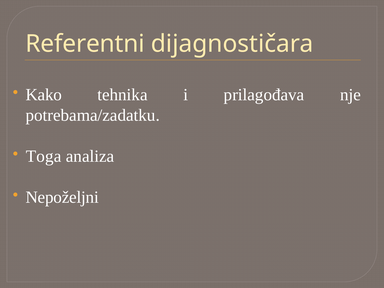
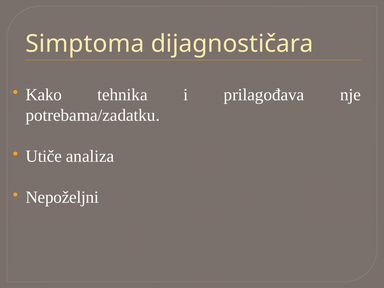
Referentni: Referentni -> Simptoma
Toga: Toga -> Utiče
